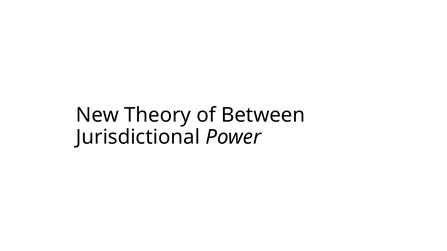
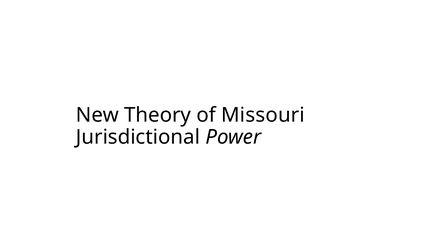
Between: Between -> Missouri
